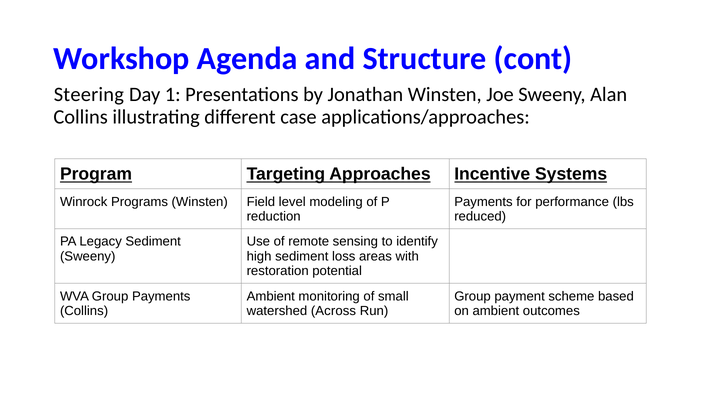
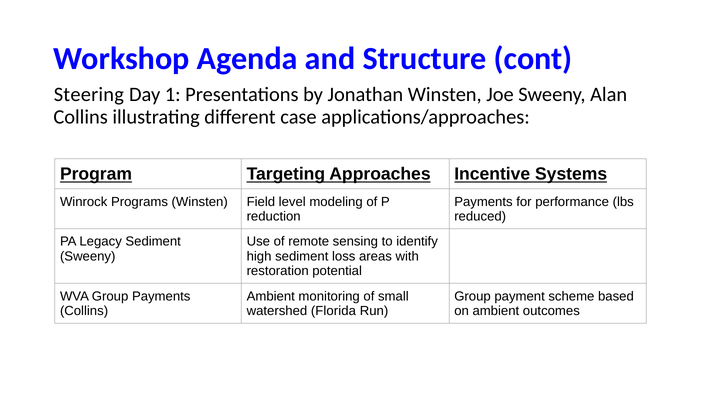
Across: Across -> Florida
